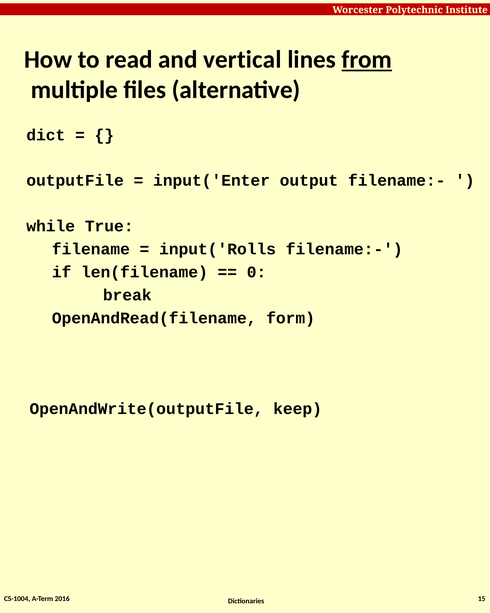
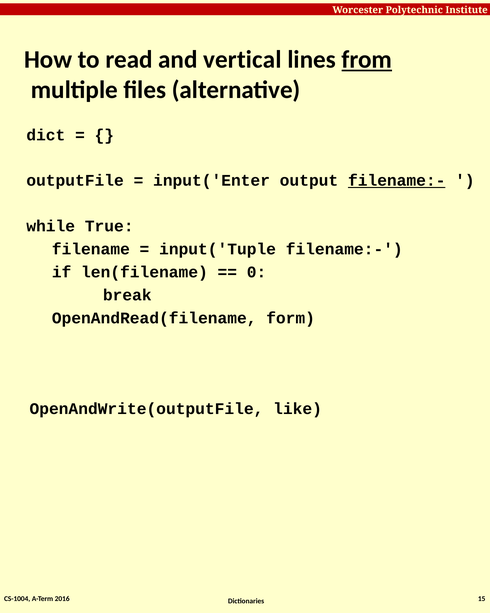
filename:- at (397, 180) underline: none -> present
input('Rolls: input('Rolls -> input('Tuple
keep: keep -> like
